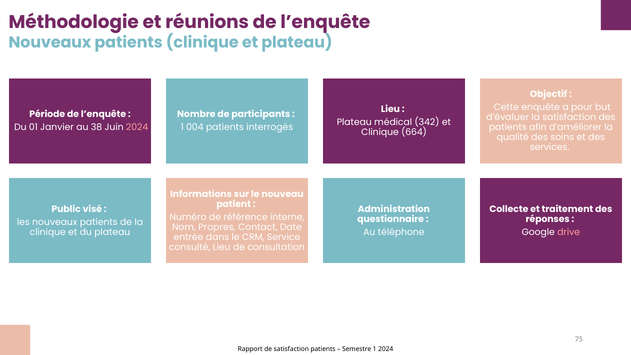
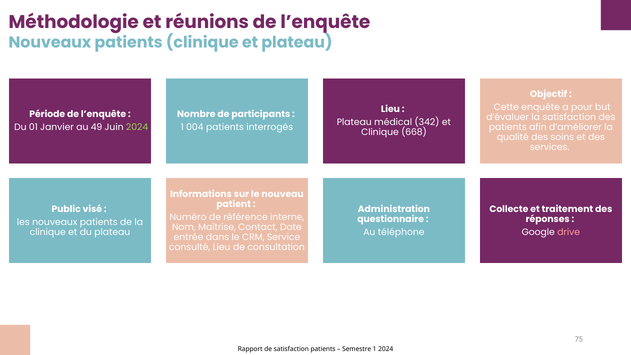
38: 38 -> 49
2024 at (137, 127) colour: pink -> light green
664: 664 -> 668
Propres: Propres -> Maîtrise
